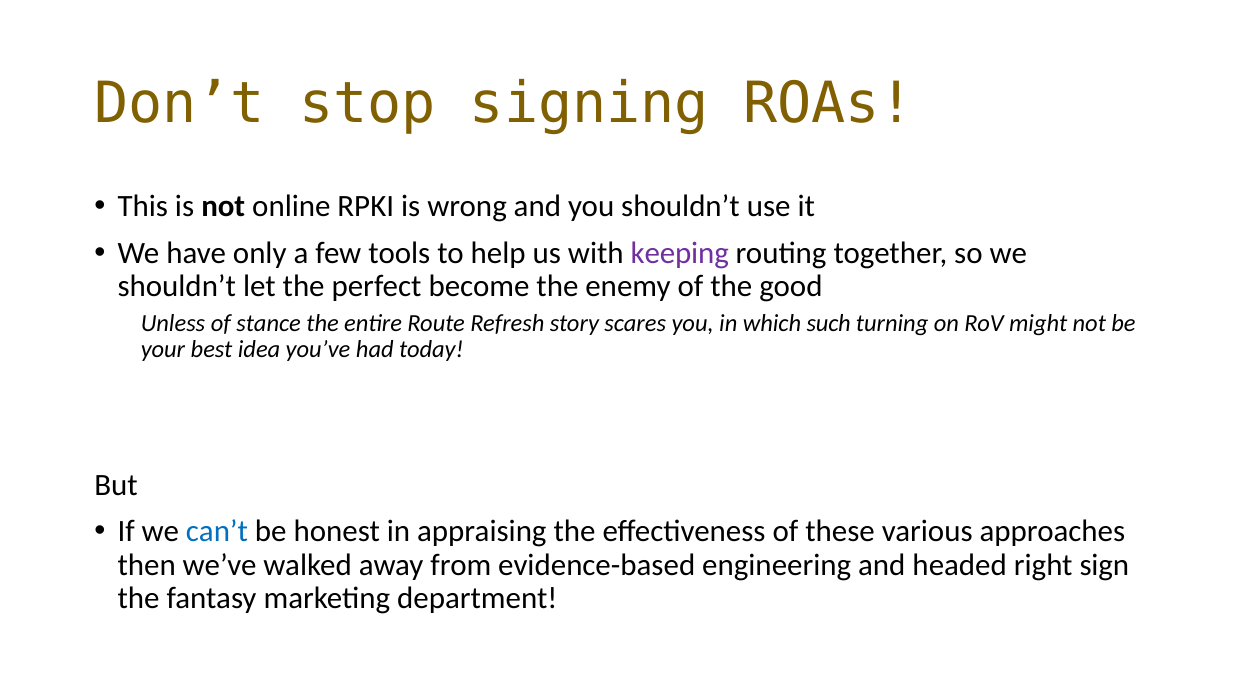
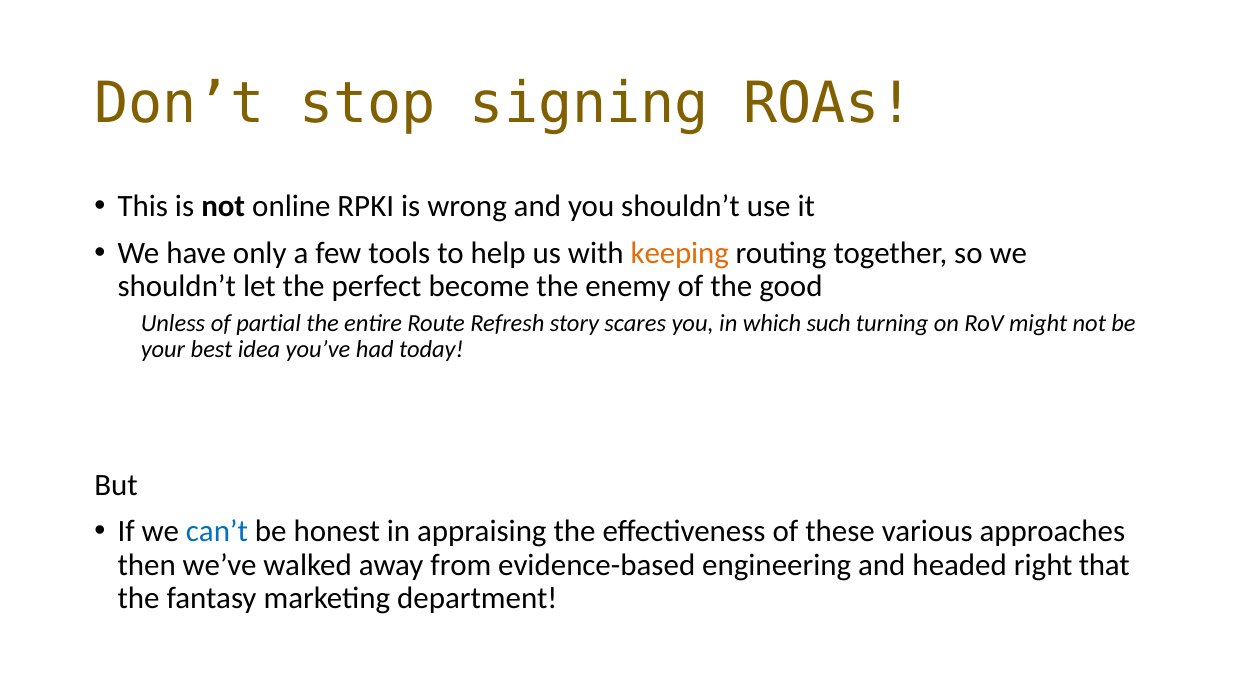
keeping colour: purple -> orange
stance: stance -> partial
sign: sign -> that
